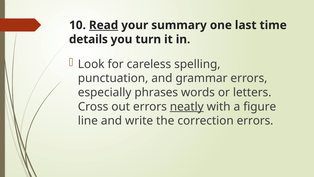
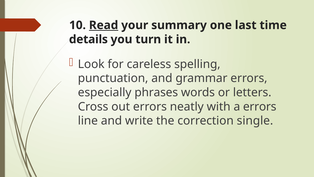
neatly underline: present -> none
a figure: figure -> errors
correction errors: errors -> single
